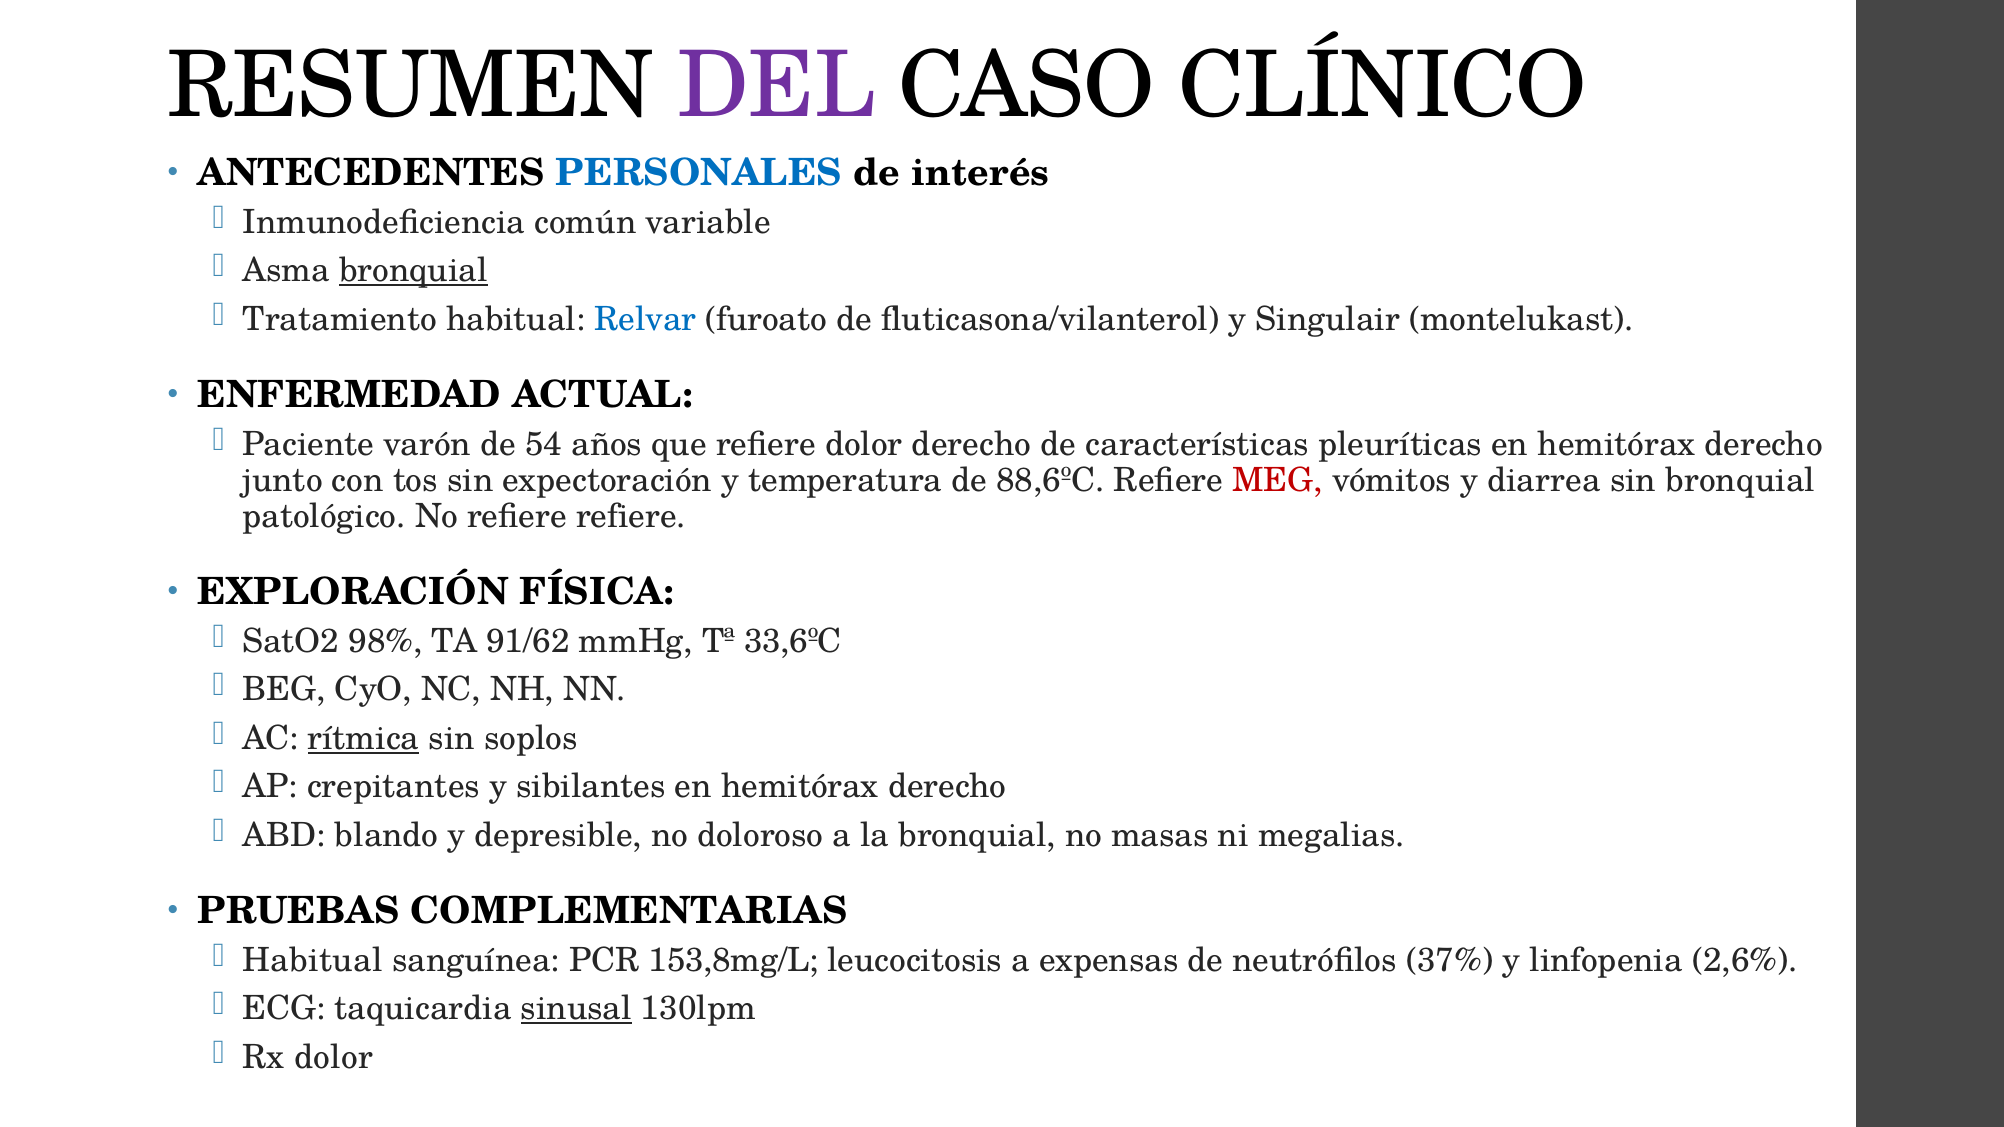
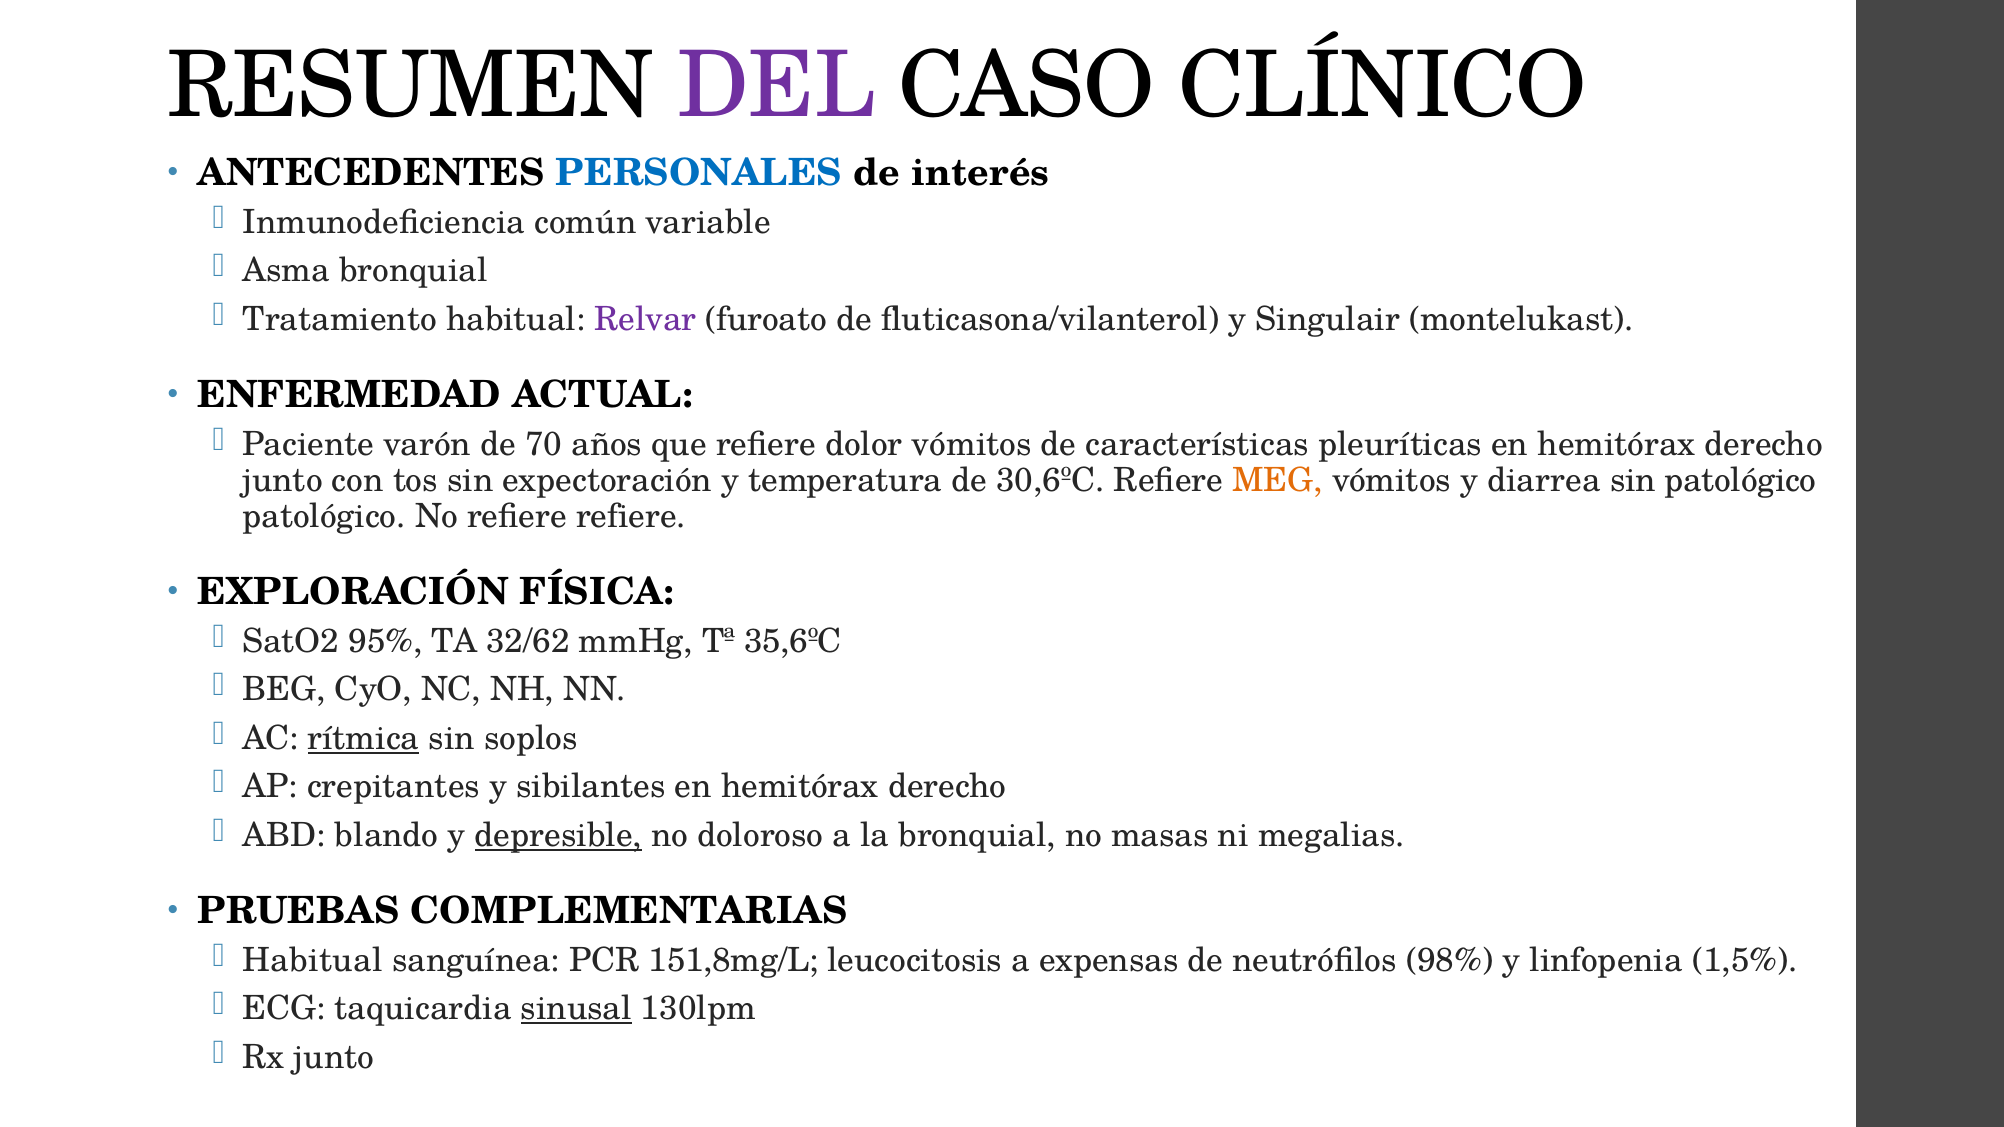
bronquial at (414, 271) underline: present -> none
Relvar colour: blue -> purple
54: 54 -> 70
dolor derecho: derecho -> vómitos
88,6ºC: 88,6ºC -> 30,6ºC
MEG colour: red -> orange
sin bronquial: bronquial -> patológico
98%: 98% -> 95%
91/62: 91/62 -> 32/62
33,6ºC: 33,6ºC -> 35,6ºC
depresible underline: none -> present
153,8mg/L: 153,8mg/L -> 151,8mg/L
37%: 37% -> 98%
2,6%: 2,6% -> 1,5%
Rx dolor: dolor -> junto
